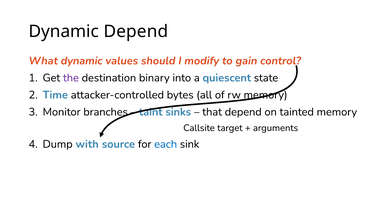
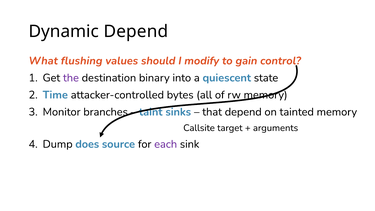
What dynamic: dynamic -> flushing
with: with -> does
each colour: blue -> purple
